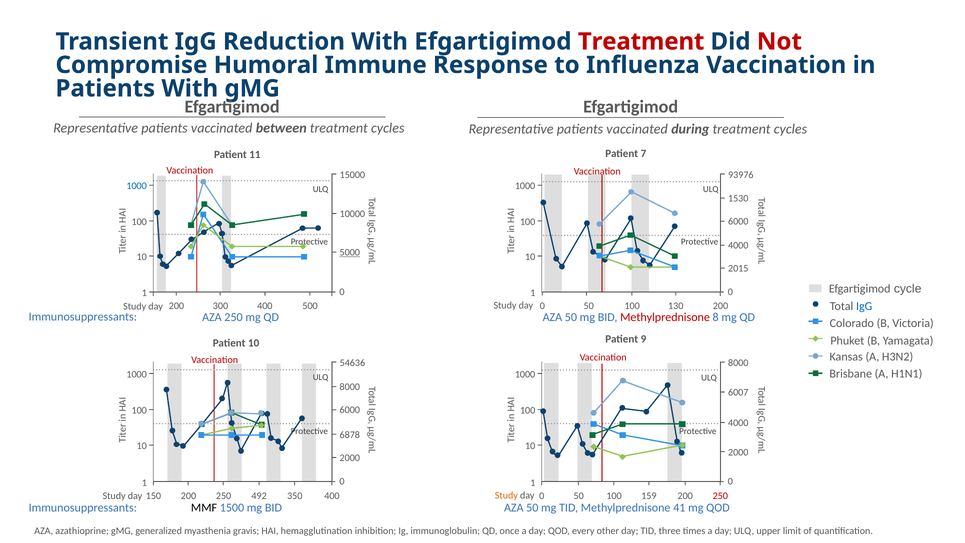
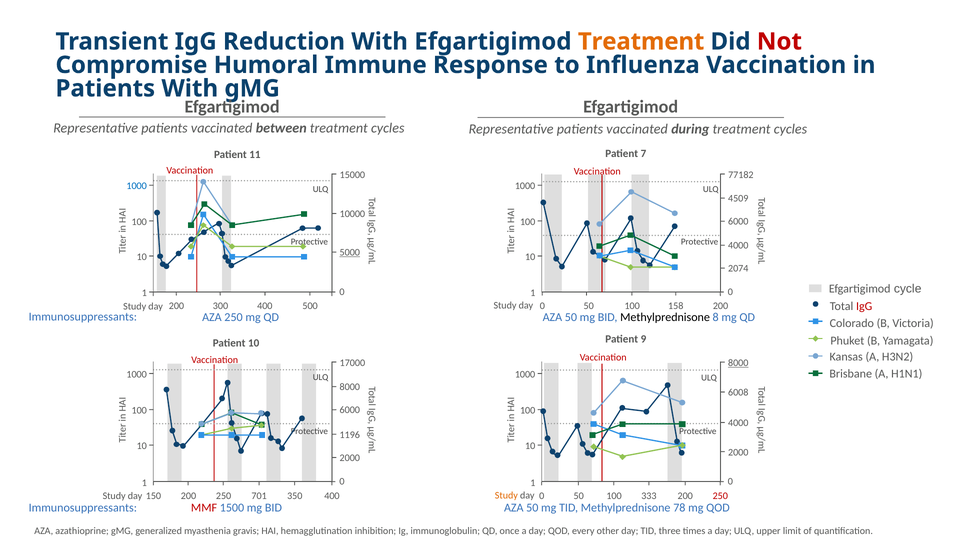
Treatment at (641, 42) colour: red -> orange
93976: 93976 -> 77182
1530: 1530 -> 4509
2015: 2015 -> 2074
IgG at (864, 306) colour: blue -> red
130: 130 -> 158
Methylprednisone at (665, 317) colour: red -> black
8000 at (738, 363) underline: none -> present
54636: 54636 -> 17000
6007: 6007 -> 6008
6878: 6878 -> 1196
492: 492 -> 701
159: 159 -> 333
MMF colour: black -> red
41: 41 -> 78
